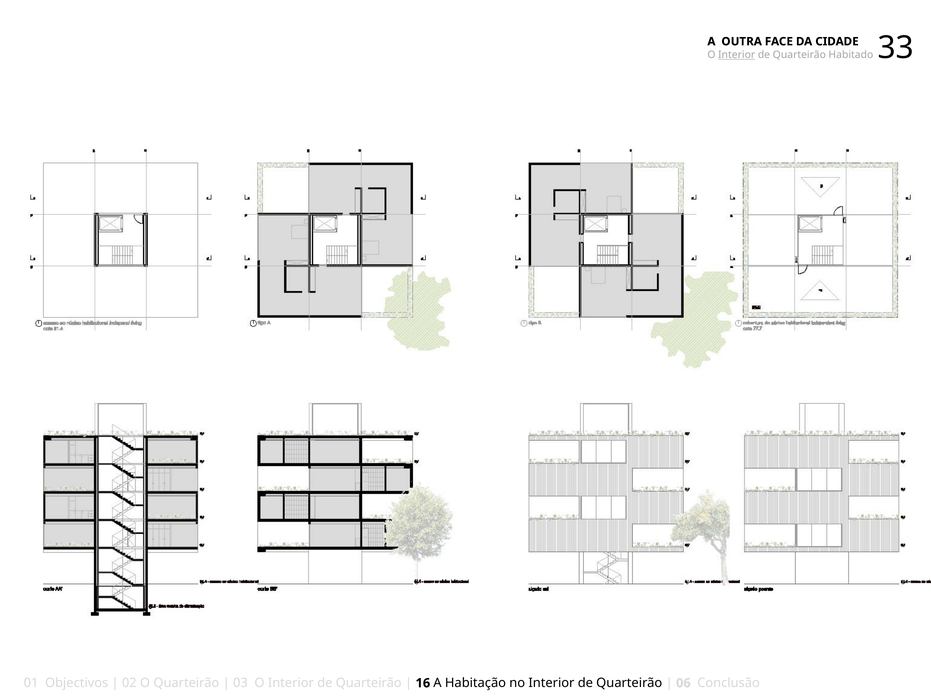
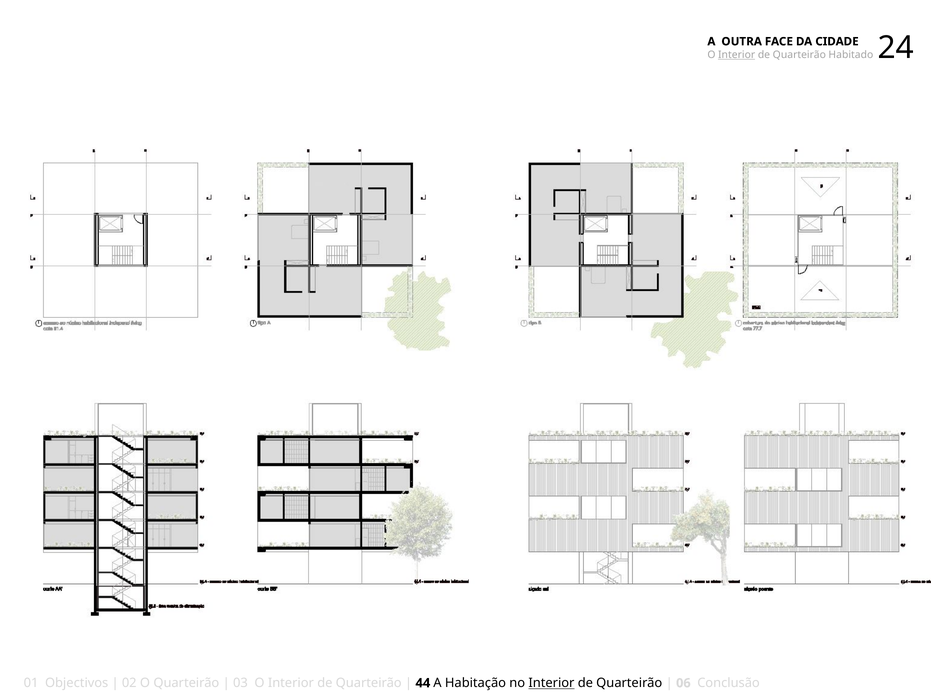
33: 33 -> 24
16: 16 -> 44
Interior at (551, 682) underline: none -> present
